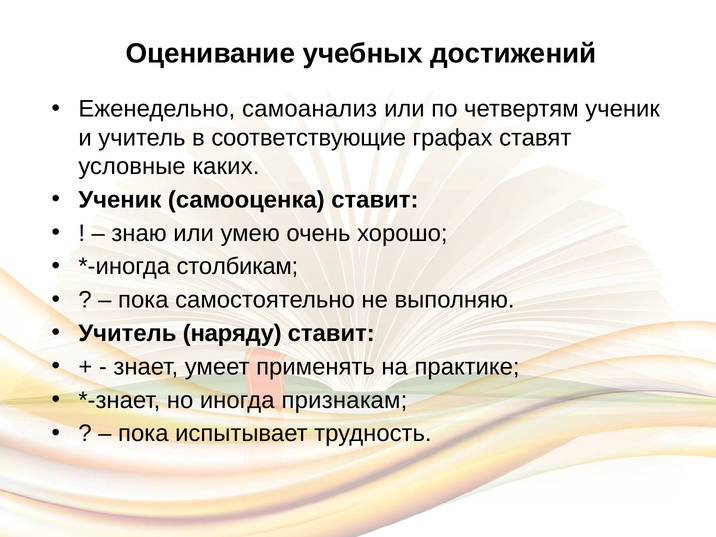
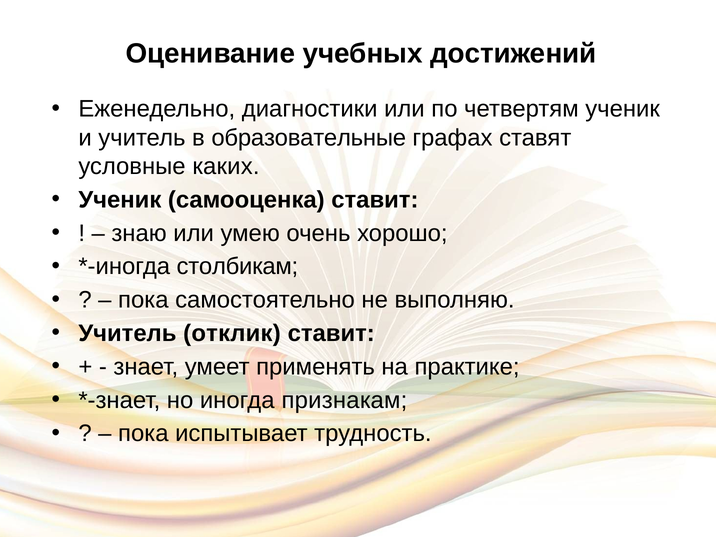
самоанализ: самоанализ -> диагностики
соответствующие: соответствующие -> образовательные
наряду: наряду -> отклик
